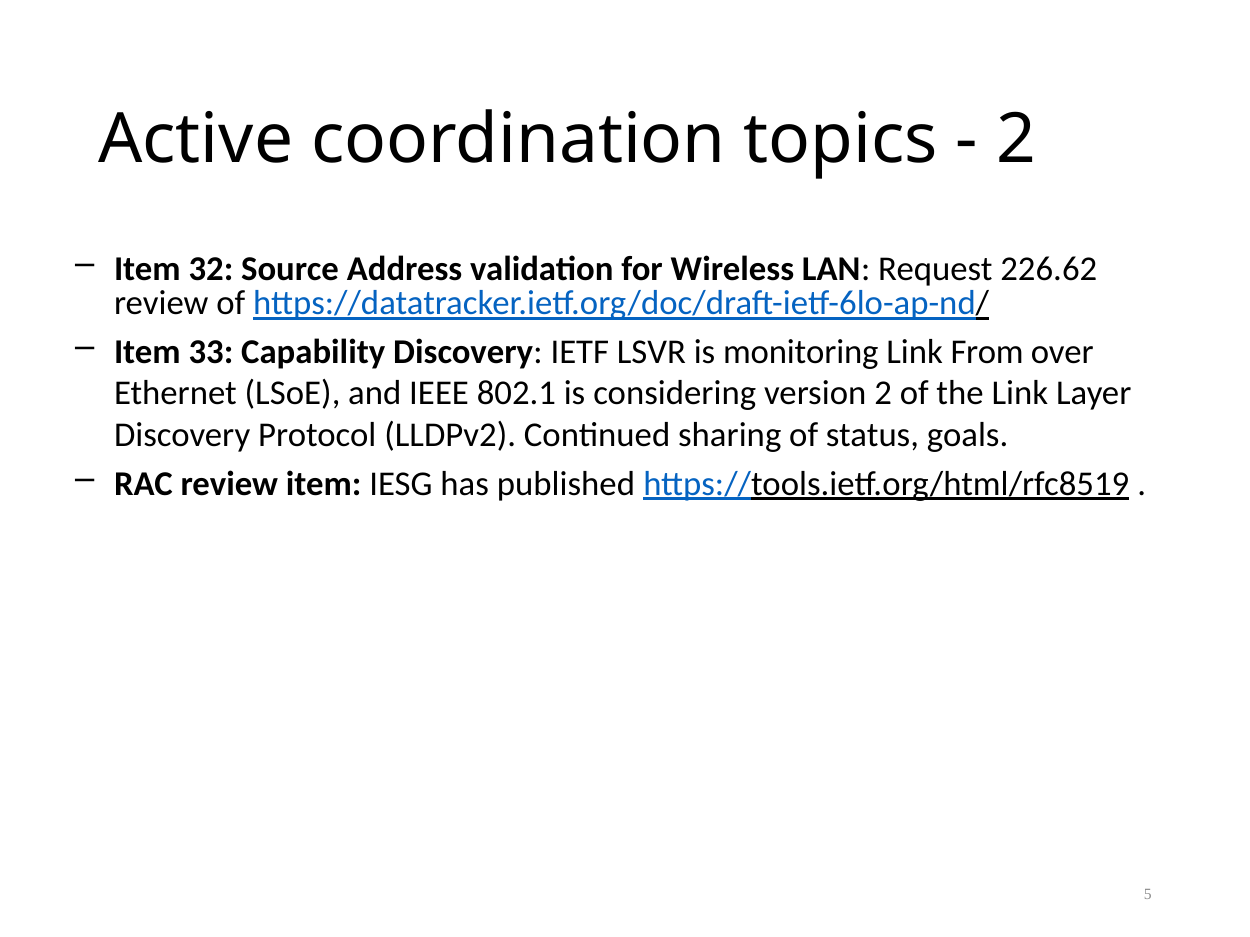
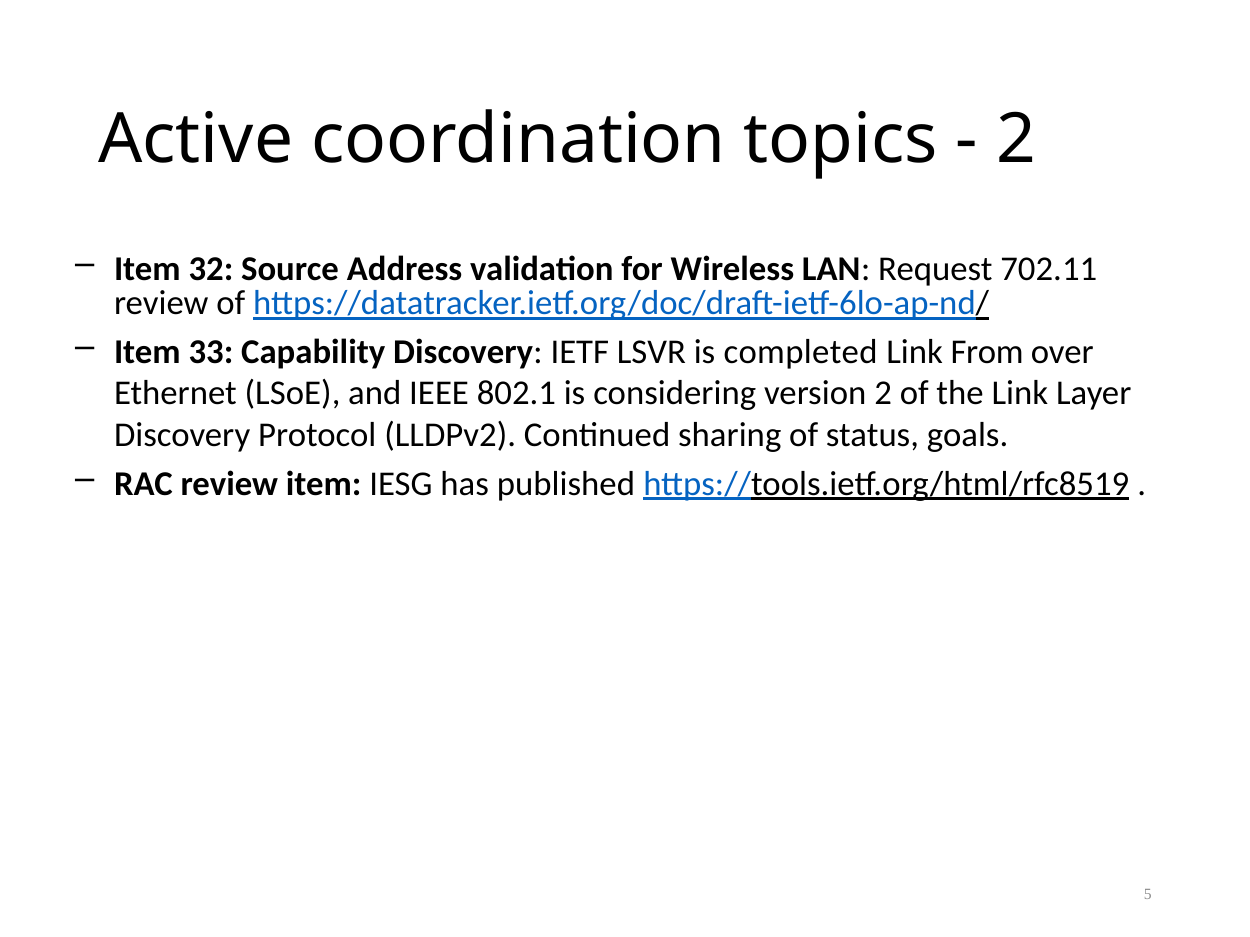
226.62: 226.62 -> 702.11
monitoring: monitoring -> completed
